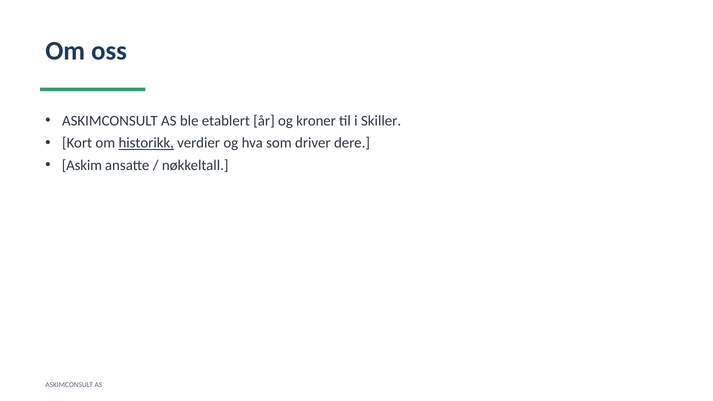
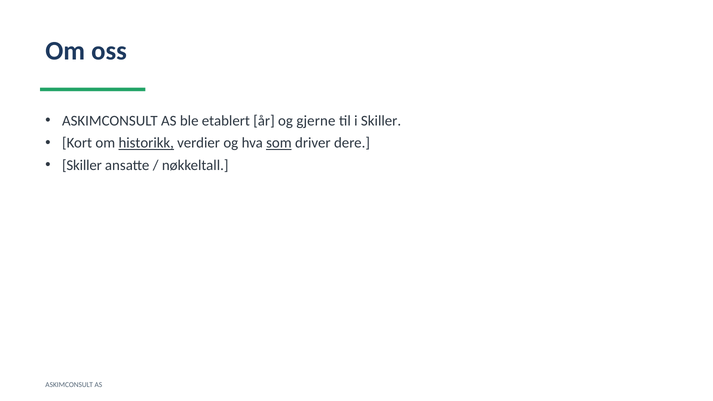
kroner: kroner -> gjerne
som underline: none -> present
Askim at (82, 165): Askim -> Skiller
